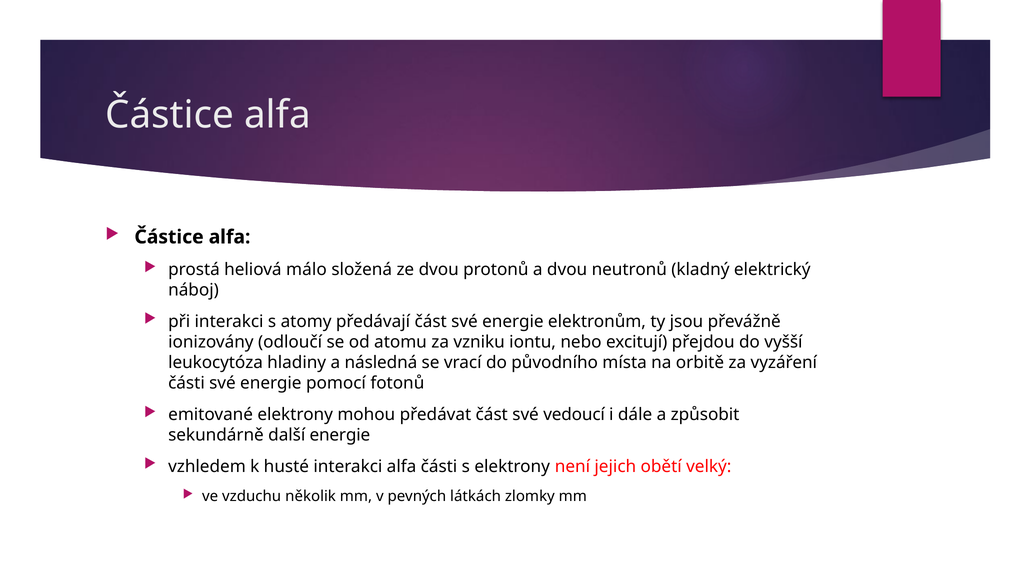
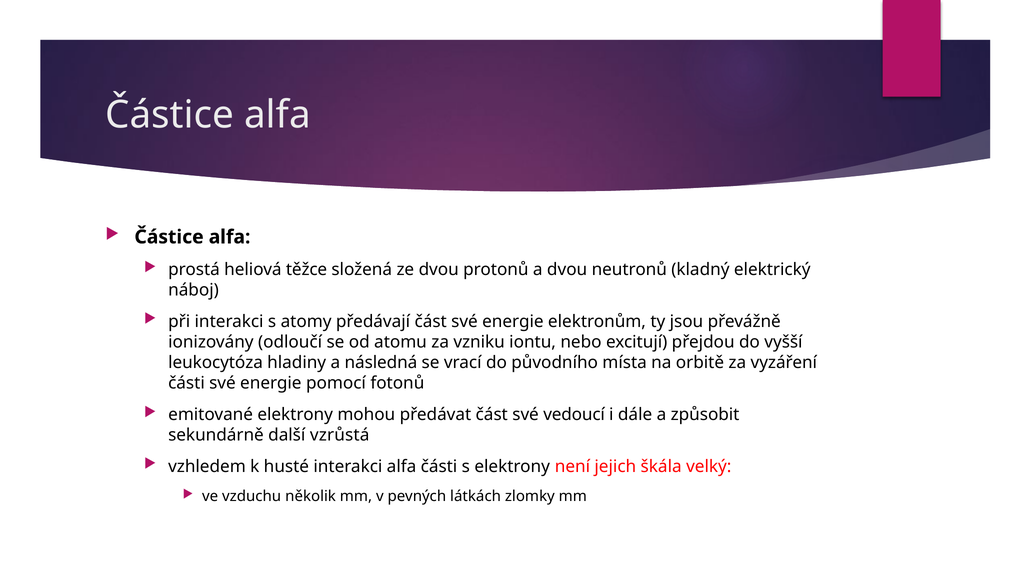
málo: málo -> těžce
další energie: energie -> vzrůstá
obětí: obětí -> škála
